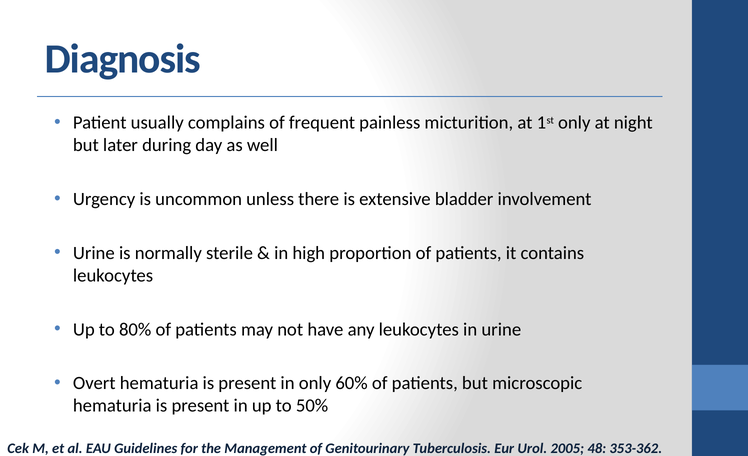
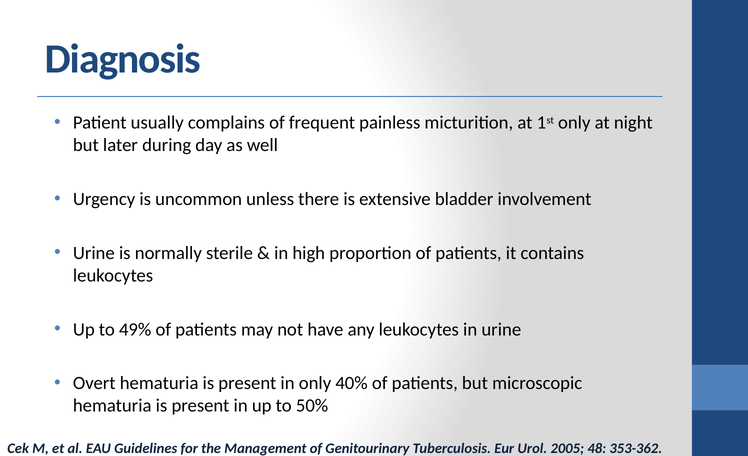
80%: 80% -> 49%
60%: 60% -> 40%
